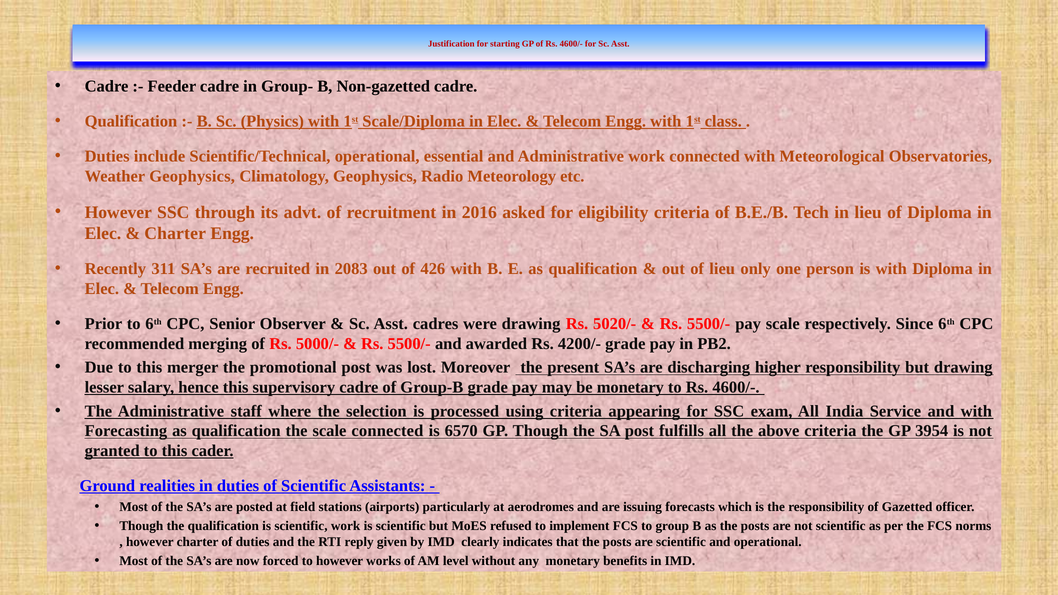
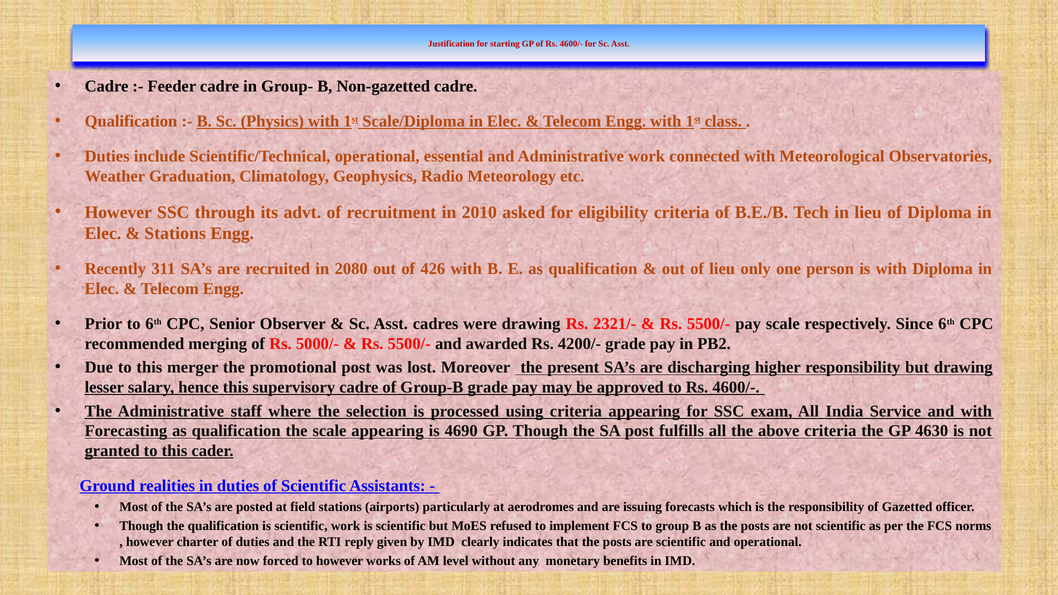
Weather Geophysics: Geophysics -> Graduation
2016: 2016 -> 2010
Charter at (175, 233): Charter -> Stations
2083: 2083 -> 2080
5020/-: 5020/- -> 2321/-
be monetary: monetary -> approved
scale connected: connected -> appearing
6570: 6570 -> 4690
3954: 3954 -> 4630
